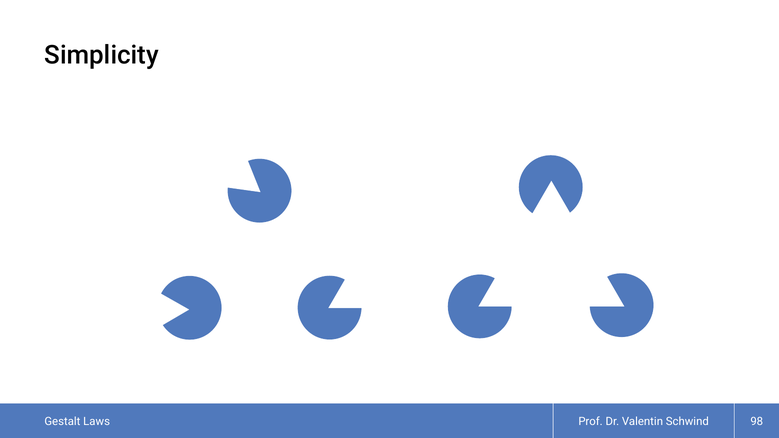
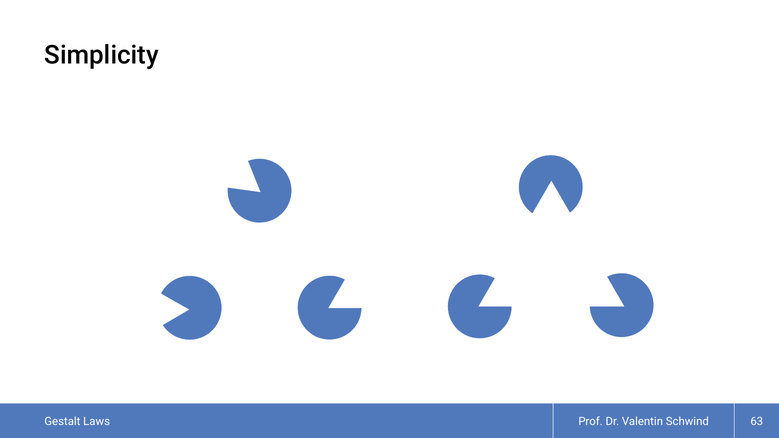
98: 98 -> 63
